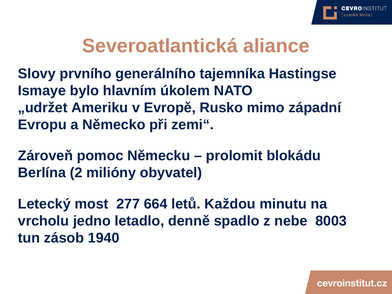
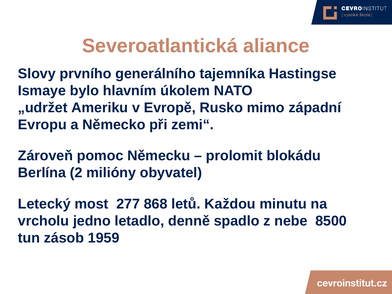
664: 664 -> 868
8003: 8003 -> 8500
1940: 1940 -> 1959
